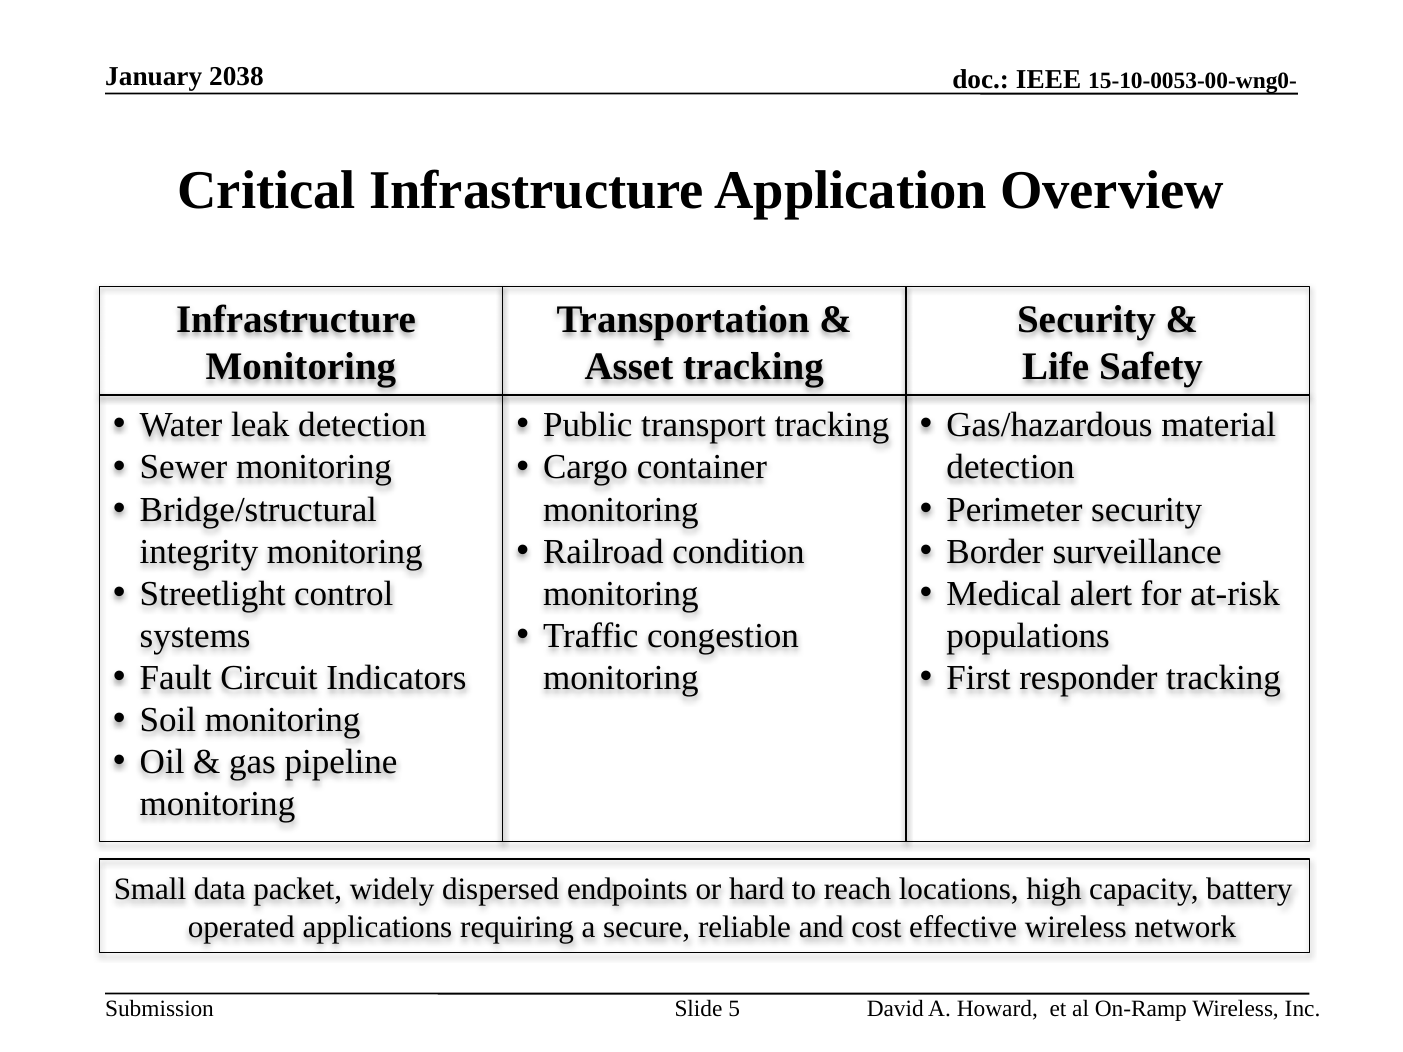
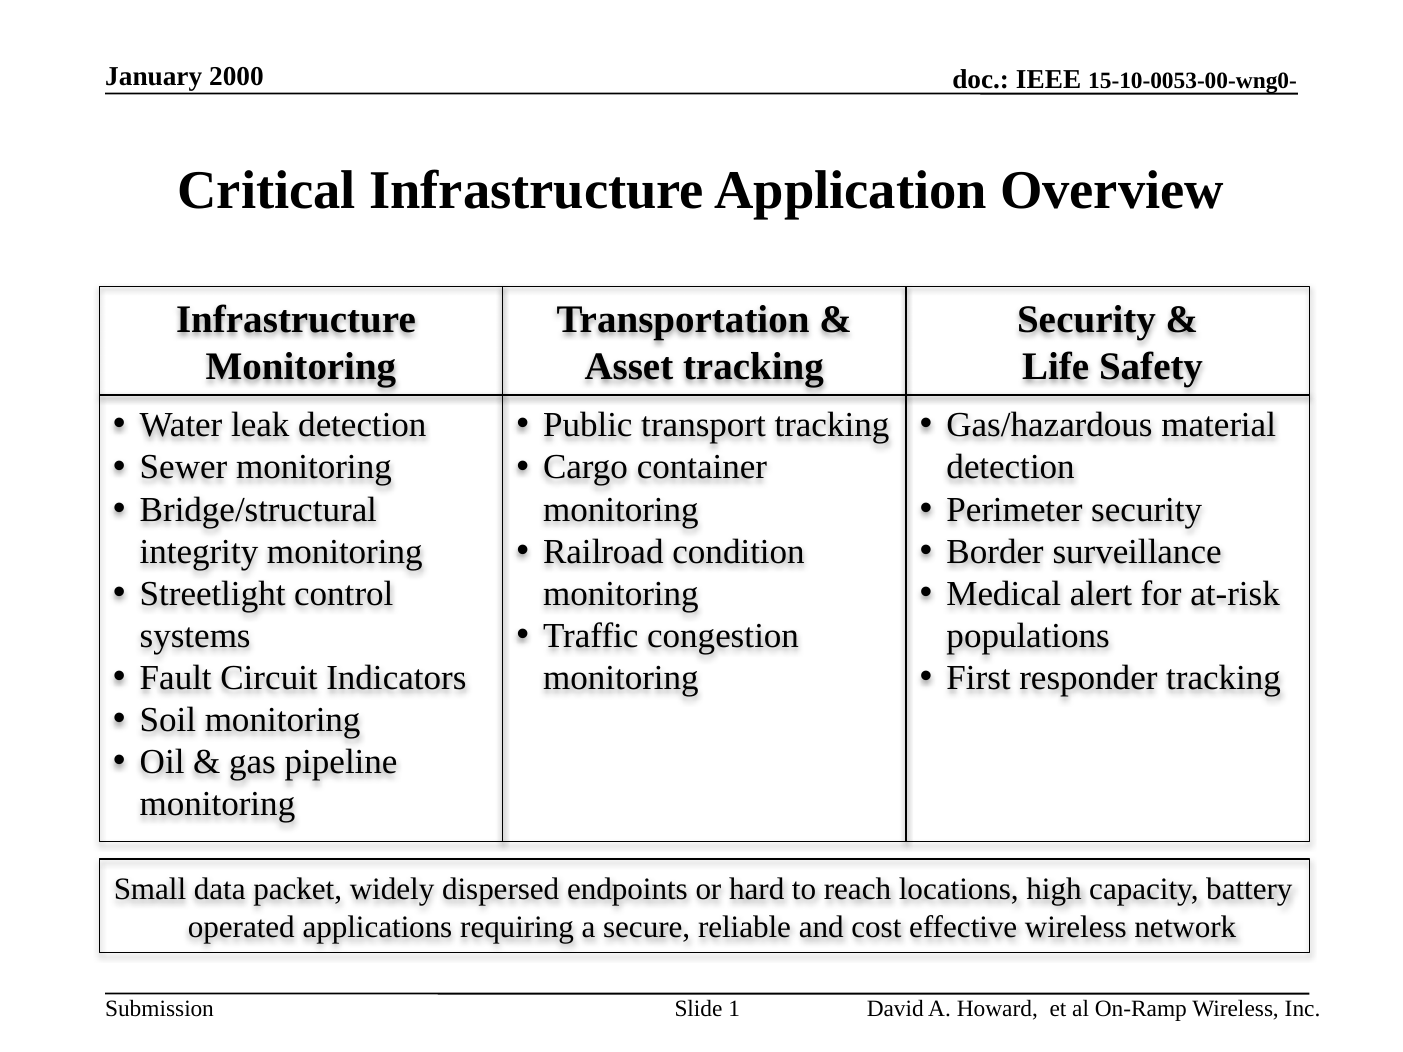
2038: 2038 -> 2000
5: 5 -> 1
